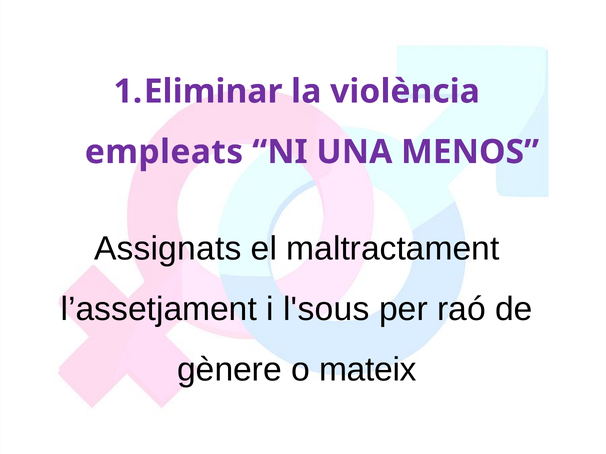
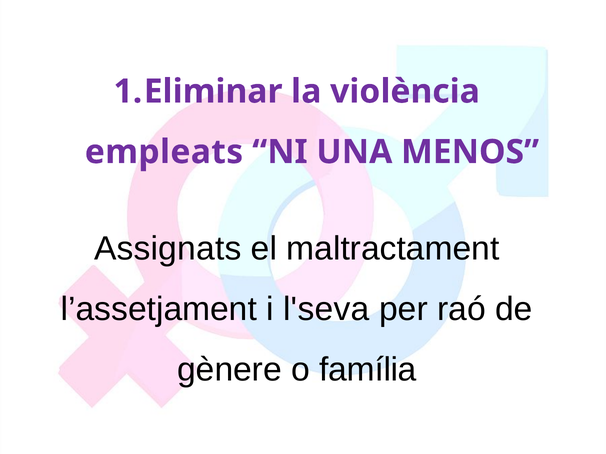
l'sous: l'sous -> l'seva
mateix: mateix -> família
